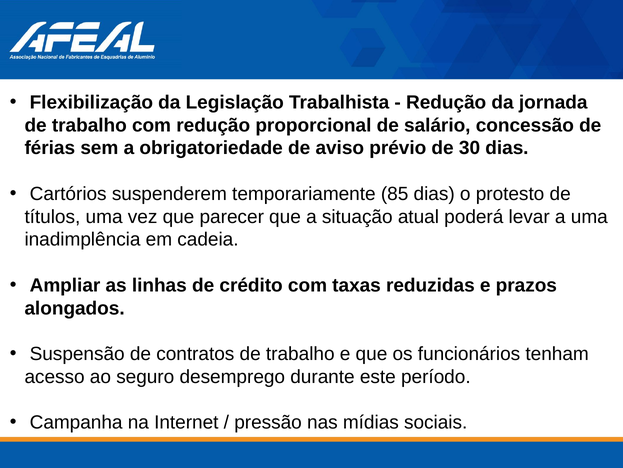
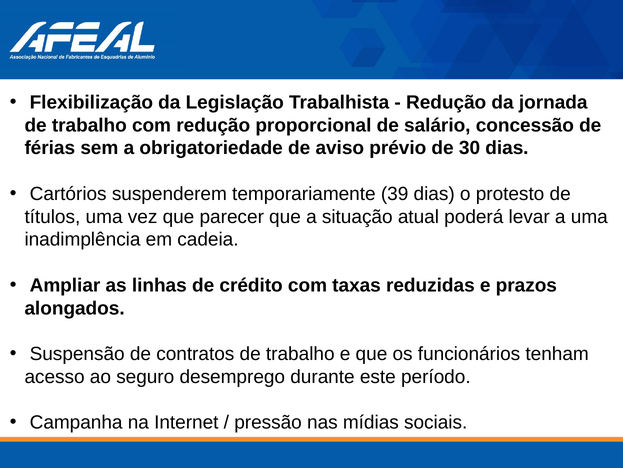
85: 85 -> 39
